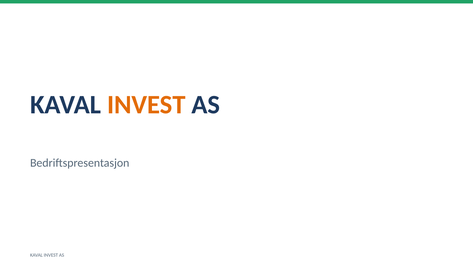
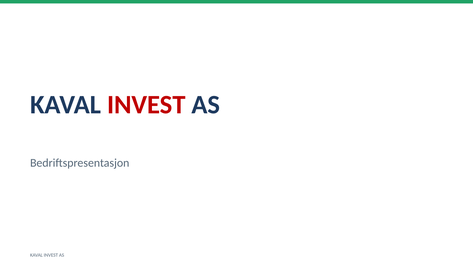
INVEST at (146, 105) colour: orange -> red
